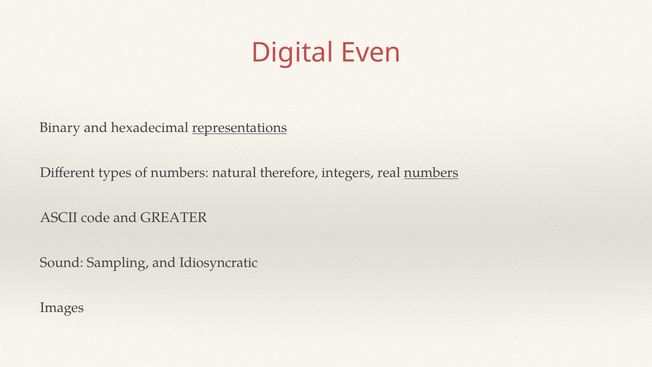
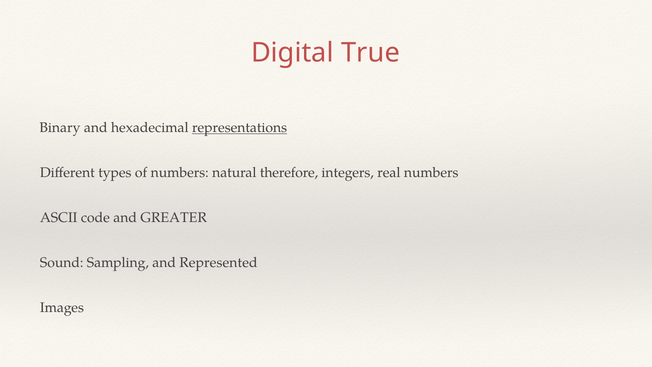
Even: Even -> True
numbers at (431, 173) underline: present -> none
Idiosyncratic: Idiosyncratic -> Represented
